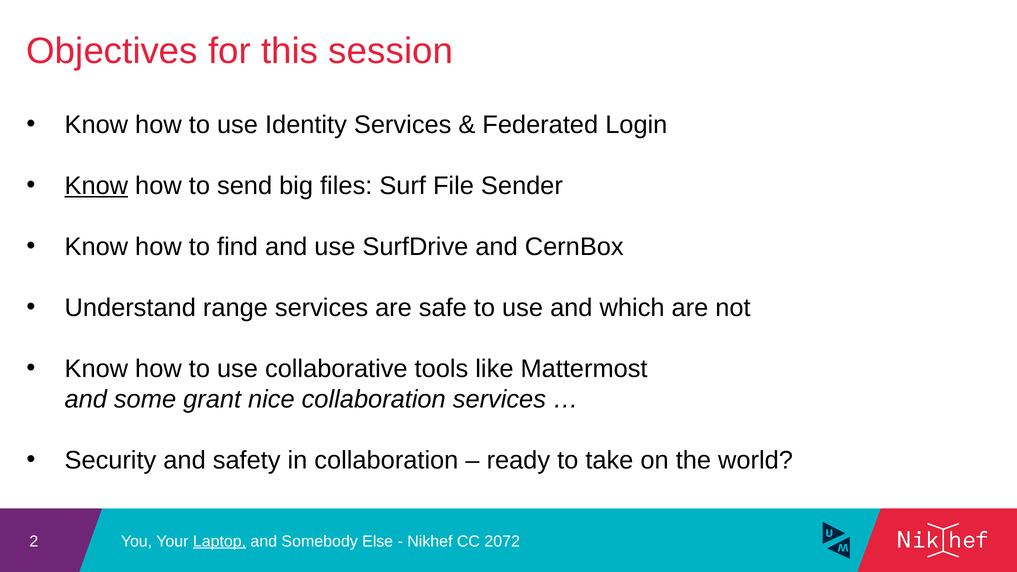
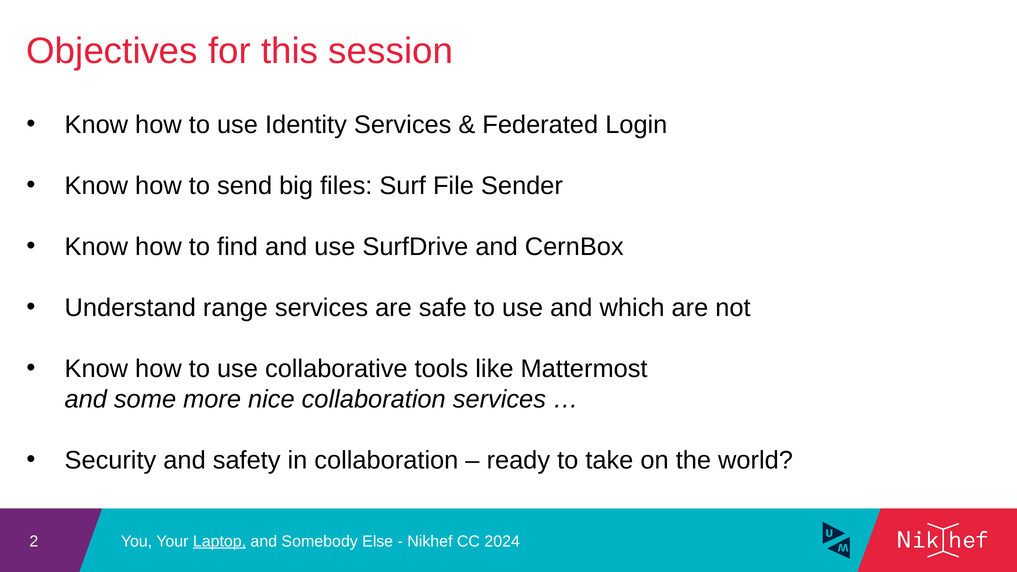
Know at (96, 186) underline: present -> none
grant: grant -> more
2072: 2072 -> 2024
